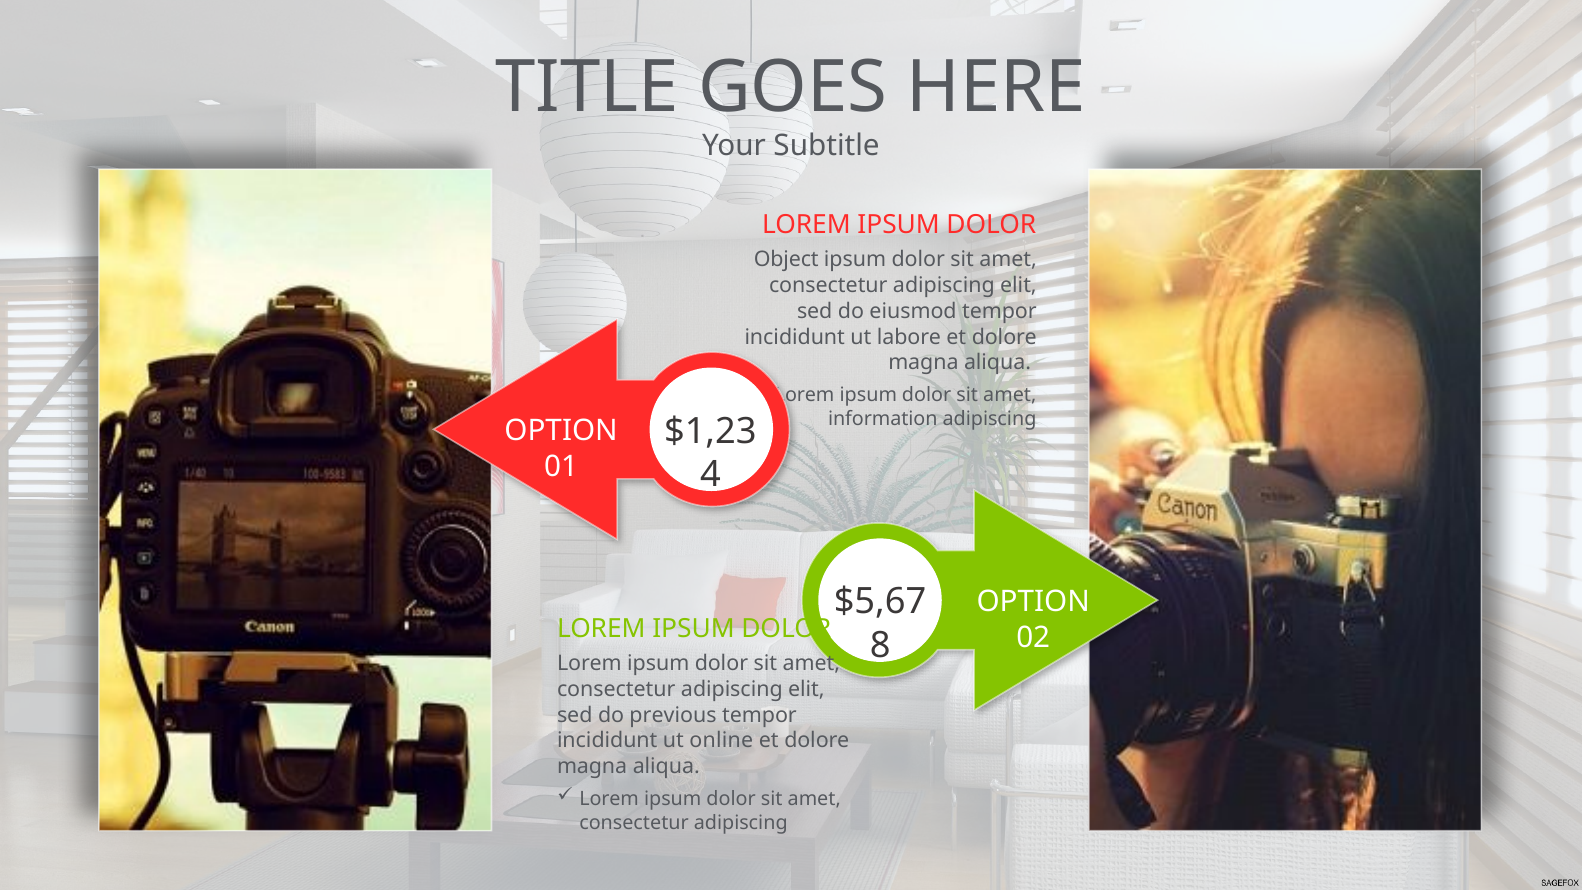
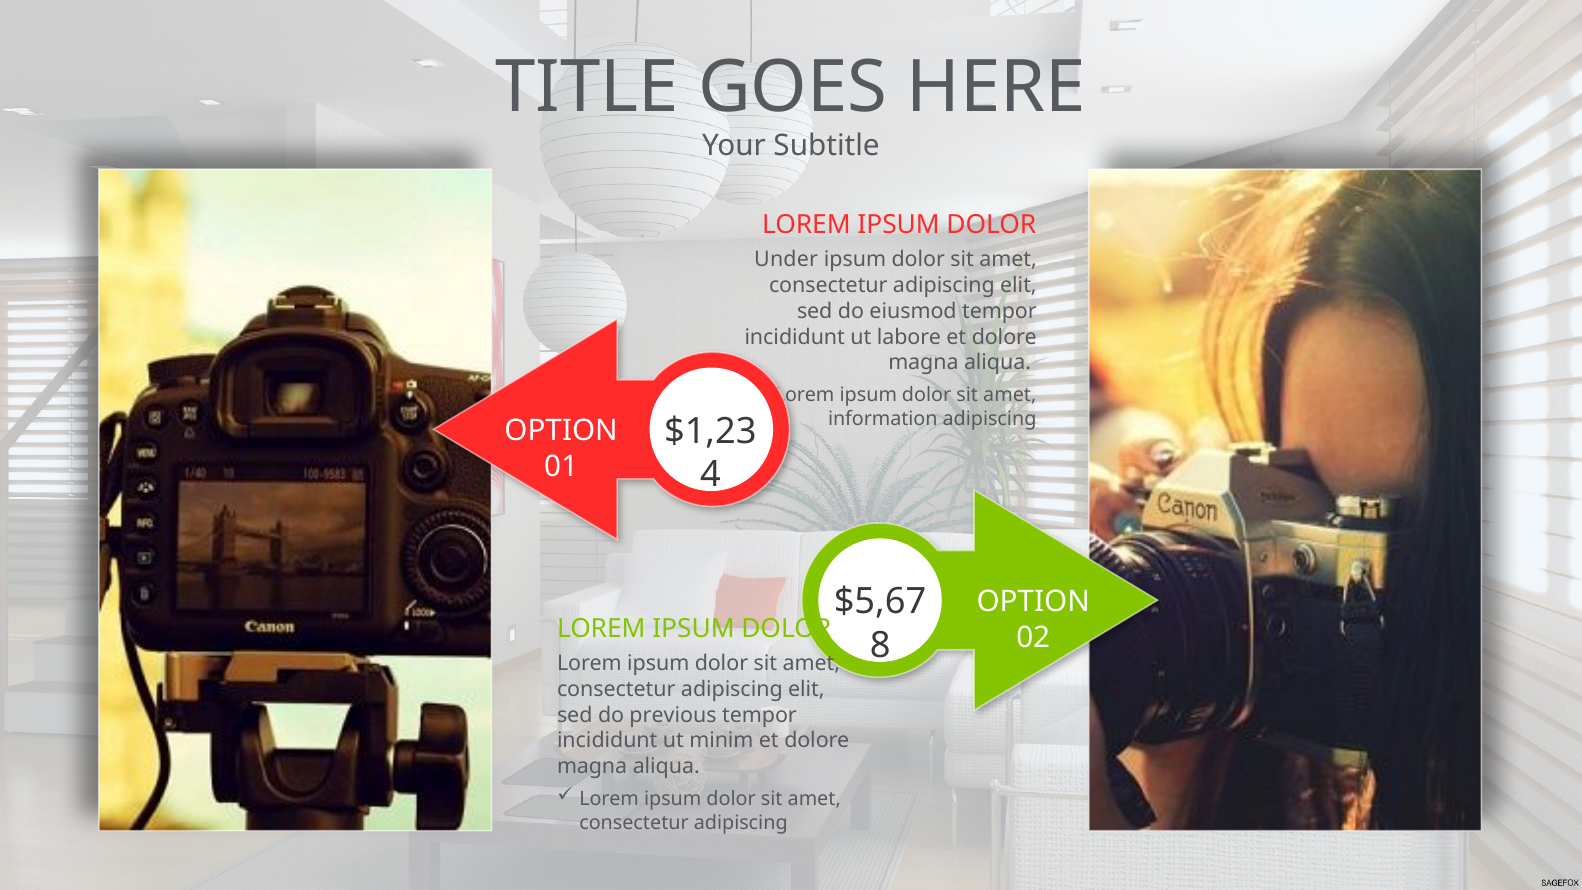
Object: Object -> Under
online: online -> minim
